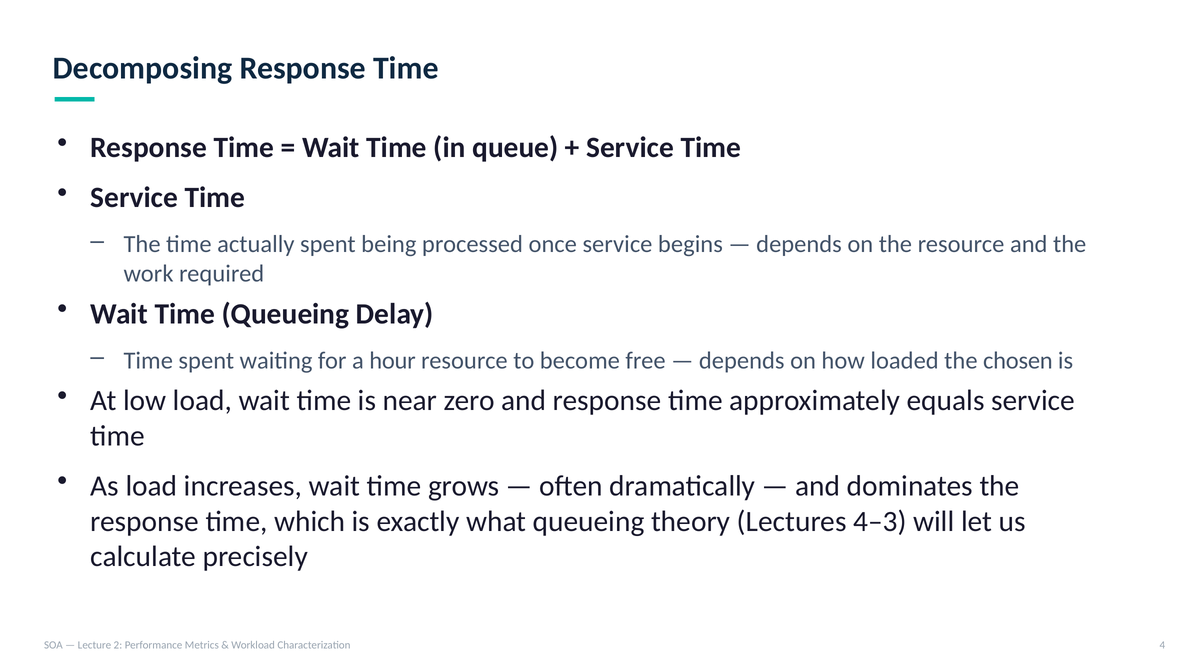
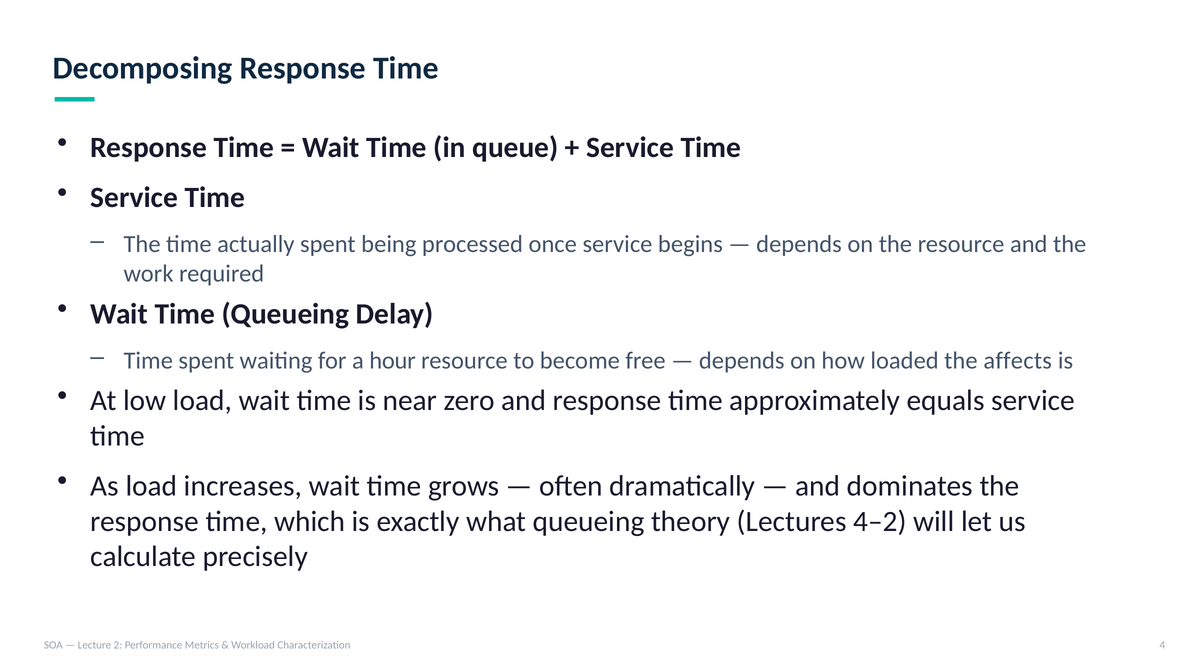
chosen: chosen -> affects
4–3: 4–3 -> 4–2
